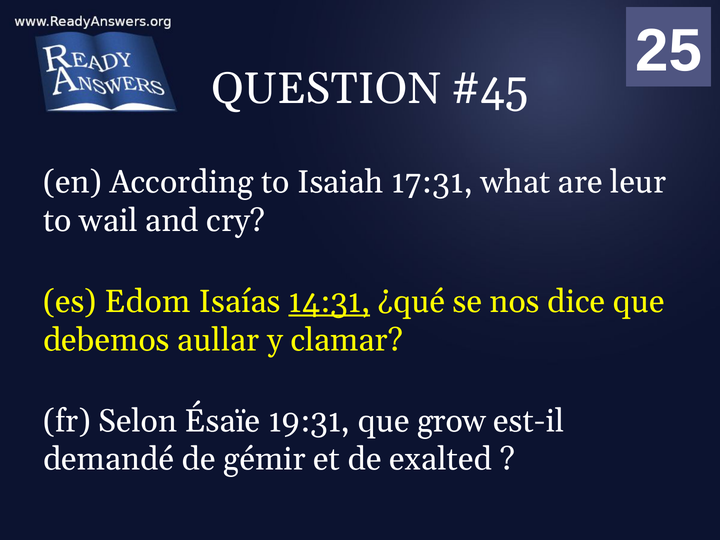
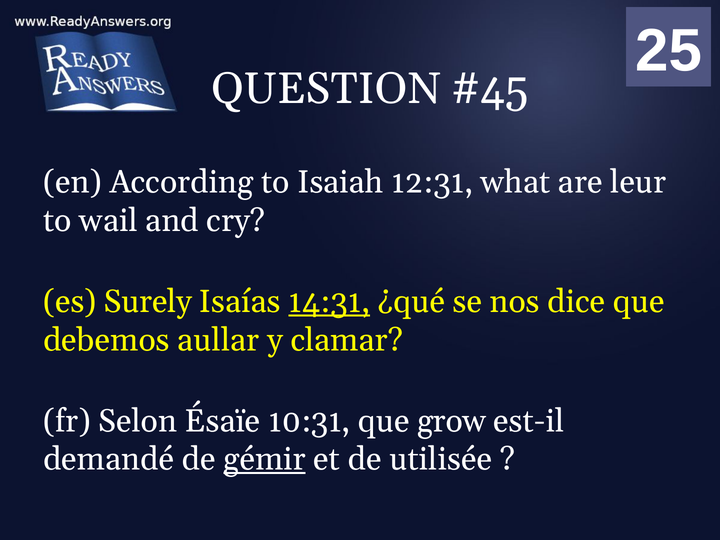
17:31: 17:31 -> 12:31
Edom: Edom -> Surely
19:31: 19:31 -> 10:31
gémir underline: none -> present
exalted: exalted -> utilisée
